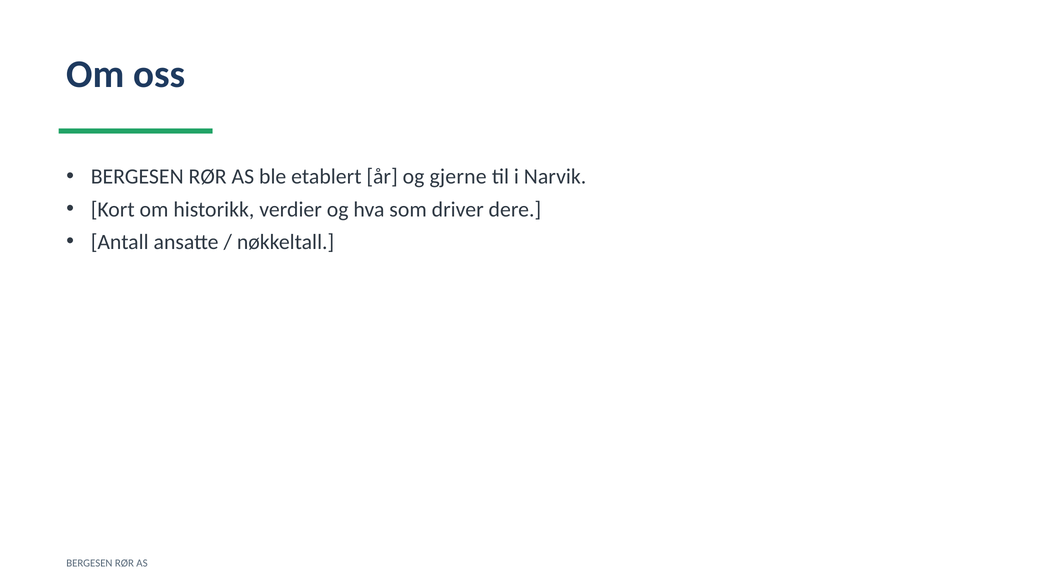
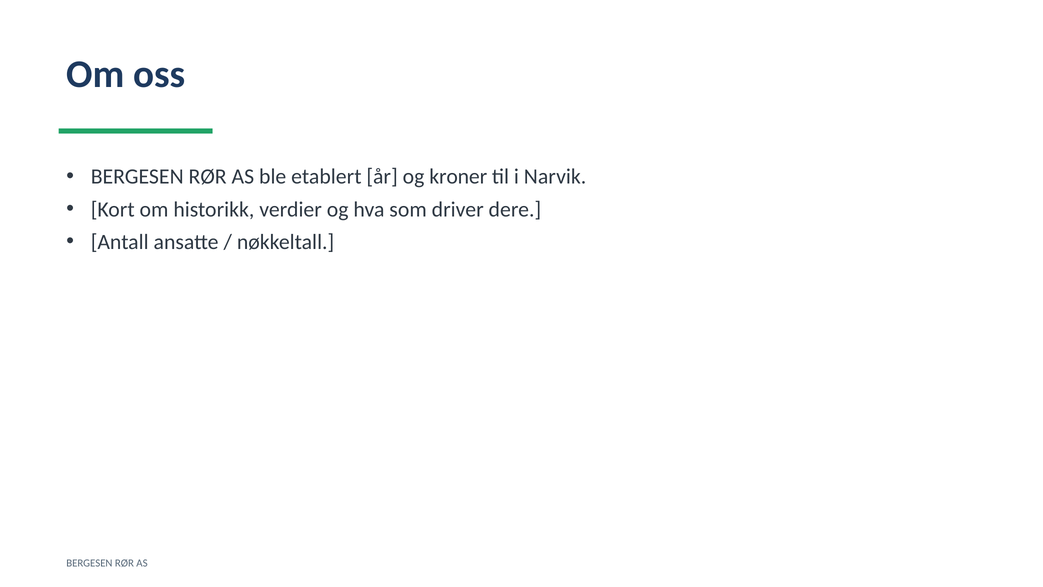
gjerne: gjerne -> kroner
